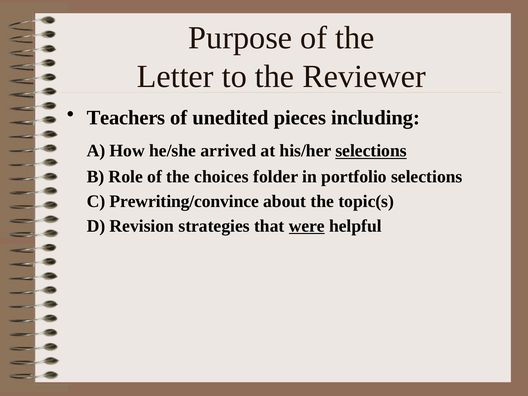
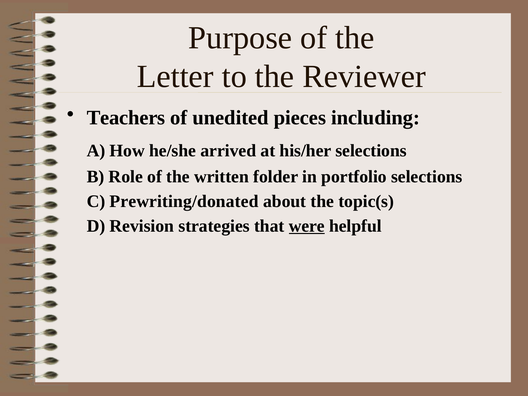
selections at (371, 151) underline: present -> none
choices: choices -> written
Prewriting/convince: Prewriting/convince -> Prewriting/donated
